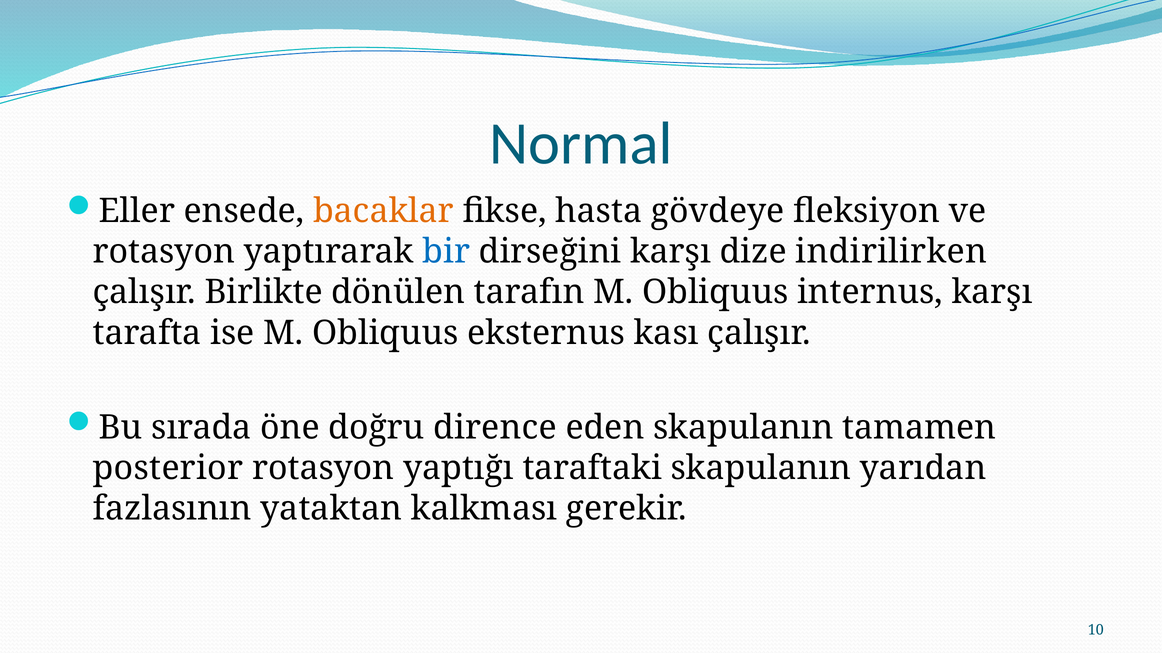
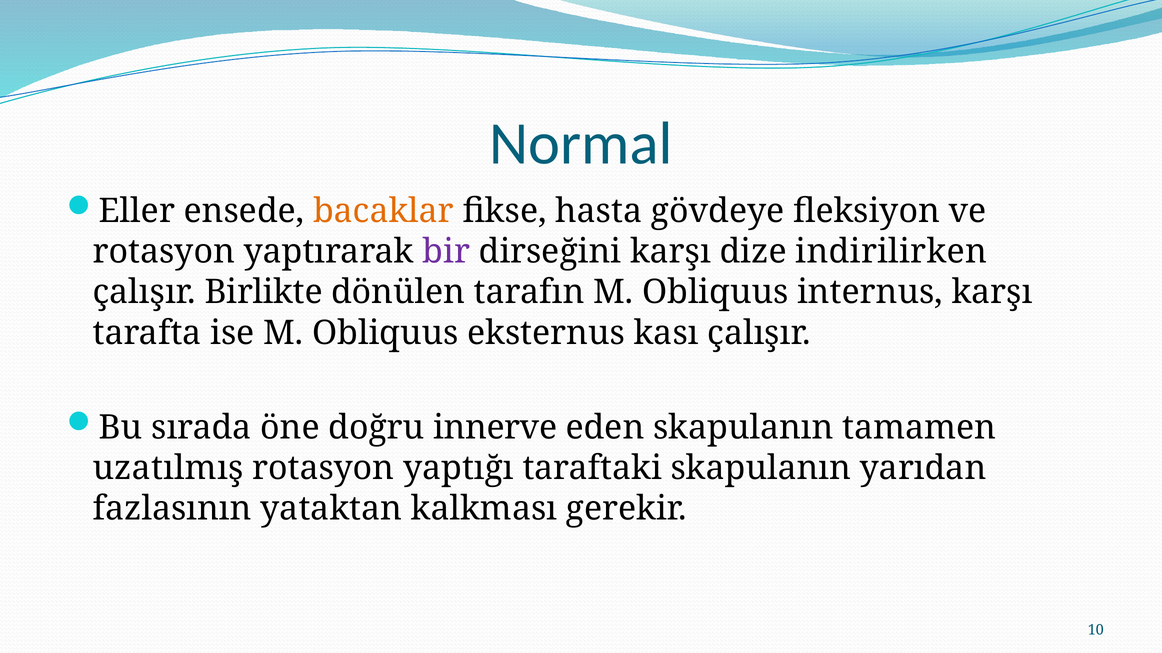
bir colour: blue -> purple
dirence: dirence -> innerve
posterior: posterior -> uzatılmış
